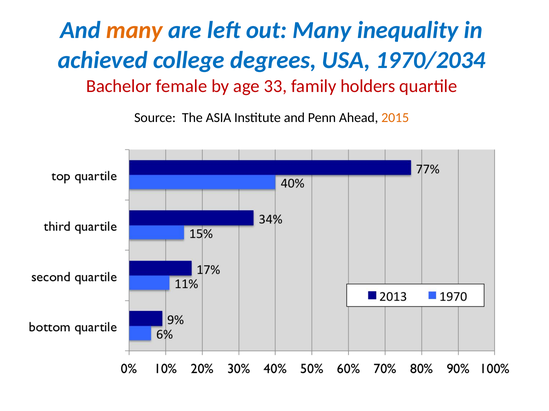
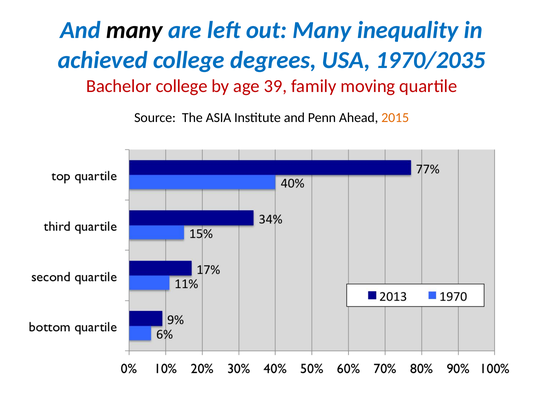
many at (134, 30) colour: orange -> black
1970/2034: 1970/2034 -> 1970/2035
Bachelor female: female -> college
33: 33 -> 39
holders: holders -> moving
